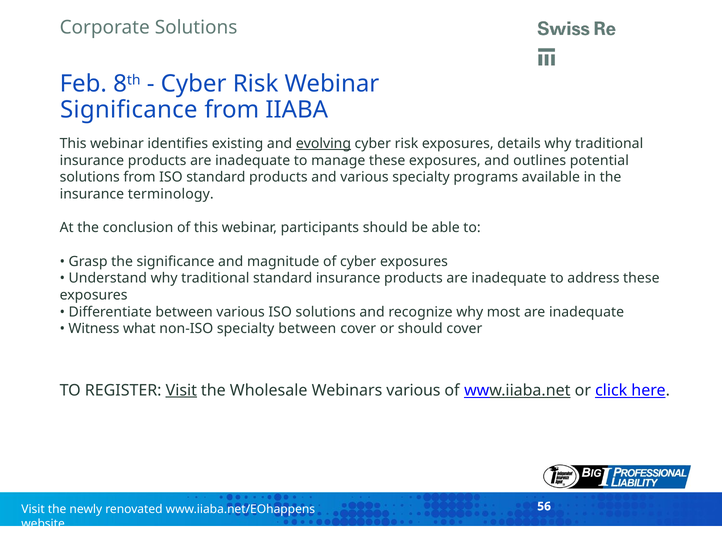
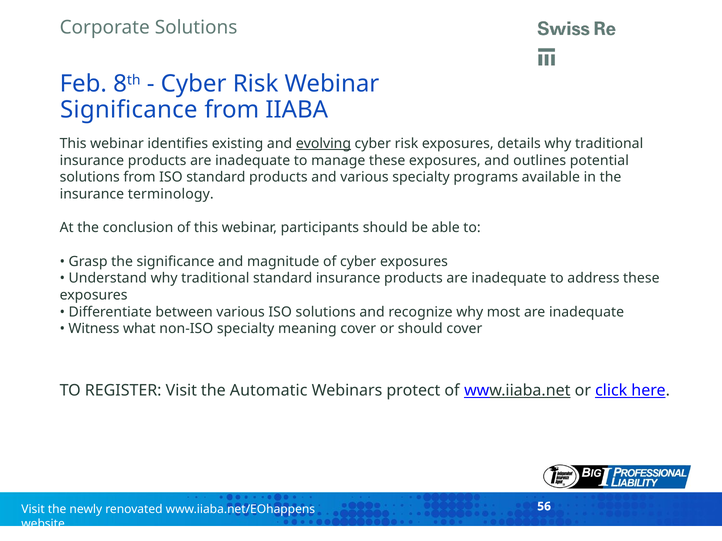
specialty between: between -> meaning
Visit at (181, 391) underline: present -> none
Wholesale: Wholesale -> Automatic
Webinars various: various -> protect
